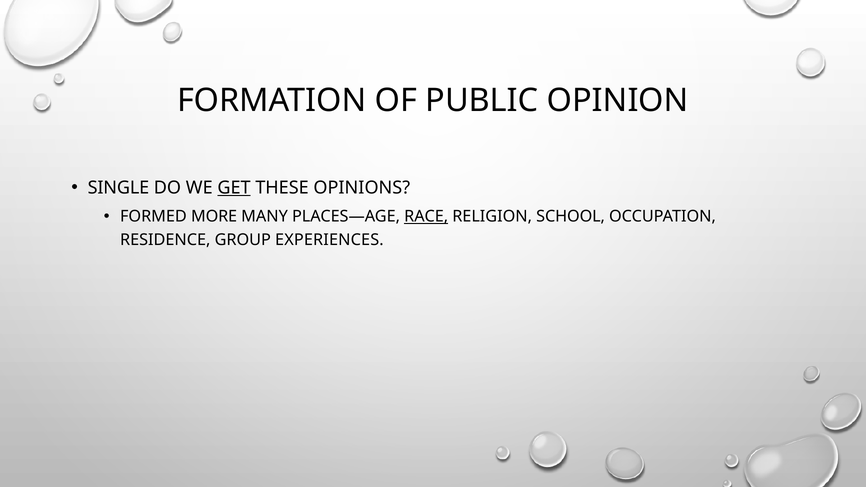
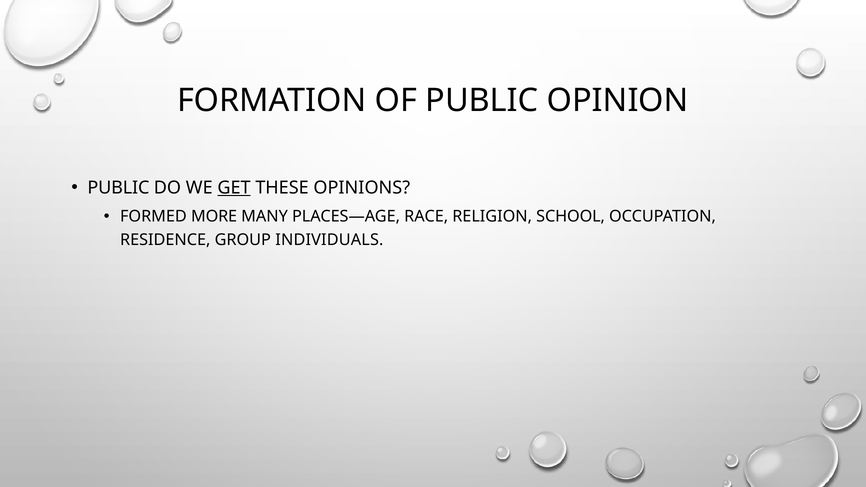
SINGLE at (118, 188): SINGLE -> PUBLIC
RACE underline: present -> none
EXPERIENCES: EXPERIENCES -> INDIVIDUALS
